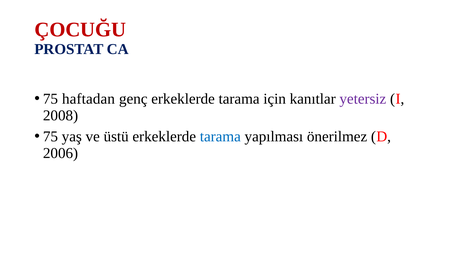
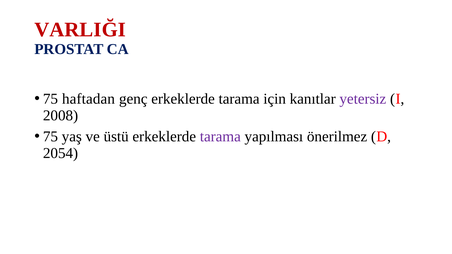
ÇOCUĞU: ÇOCUĞU -> VARLIĞI
tarama at (220, 137) colour: blue -> purple
2006: 2006 -> 2054
